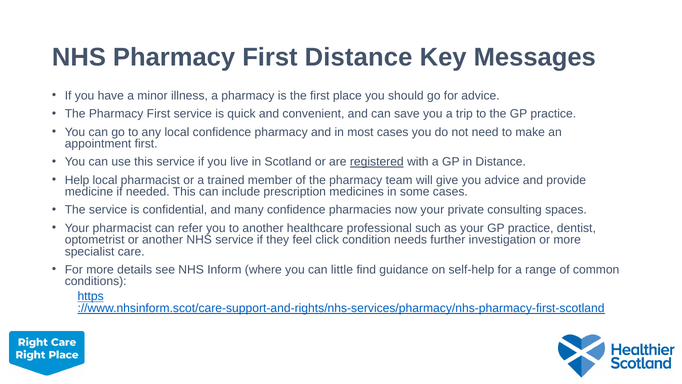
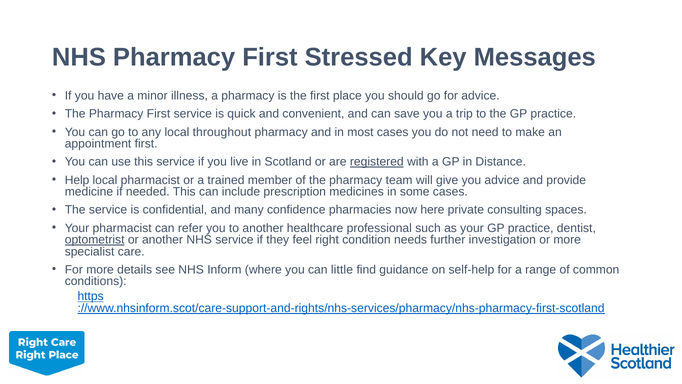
First Distance: Distance -> Stressed
local confidence: confidence -> throughout
now your: your -> here
optometrist underline: none -> present
click: click -> right
